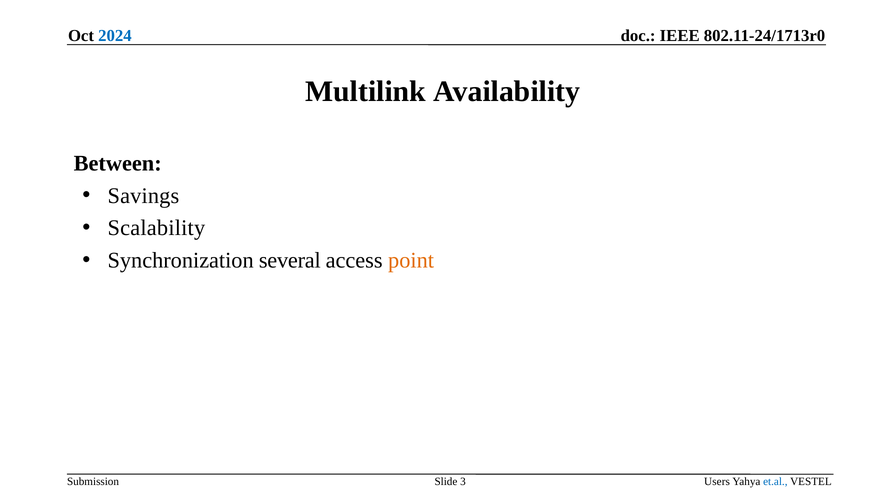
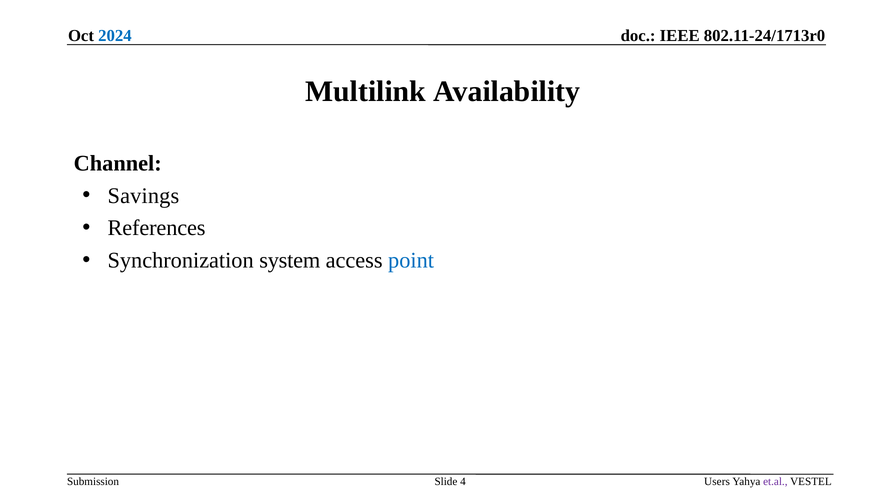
Between: Between -> Channel
Scalability: Scalability -> References
several: several -> system
point colour: orange -> blue
3: 3 -> 4
et.al colour: blue -> purple
